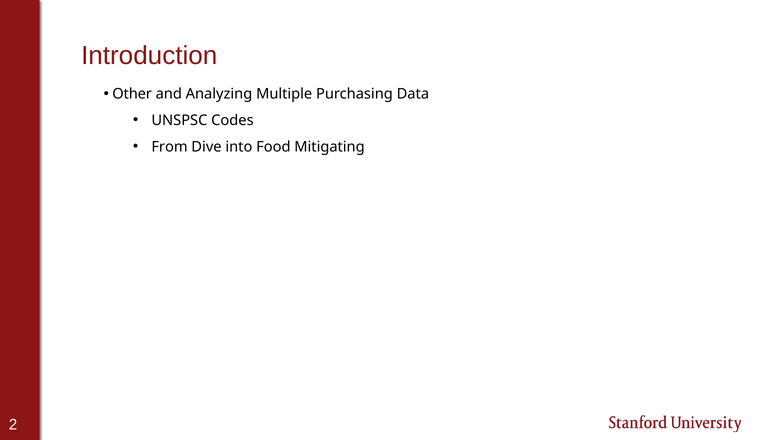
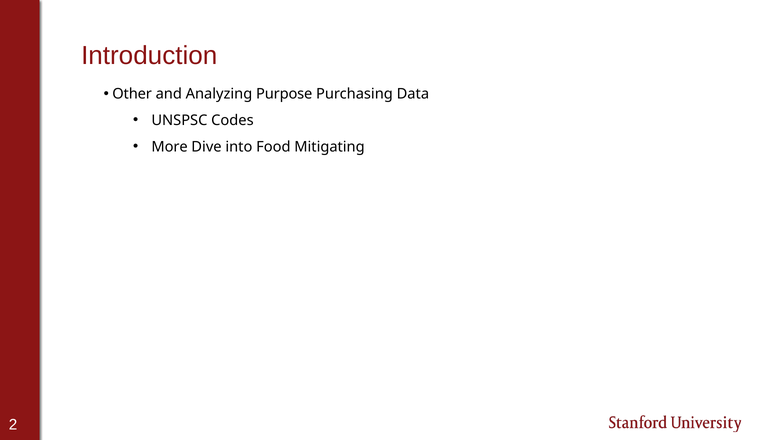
Multiple: Multiple -> Purpose
From: From -> More
